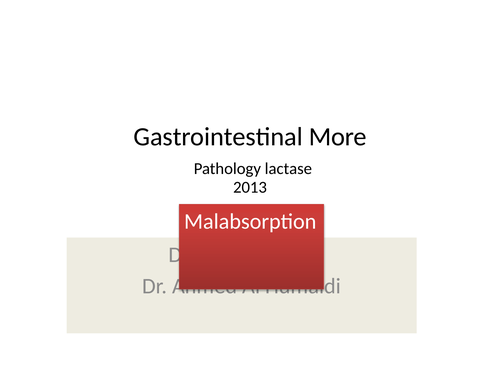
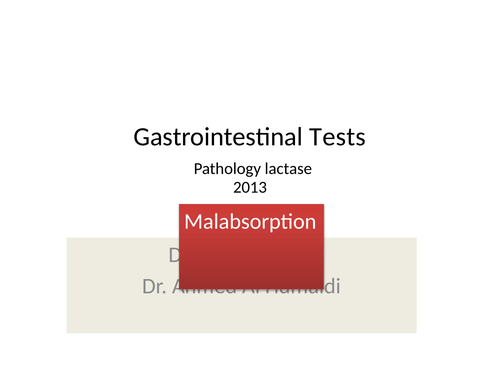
More: More -> Tests
